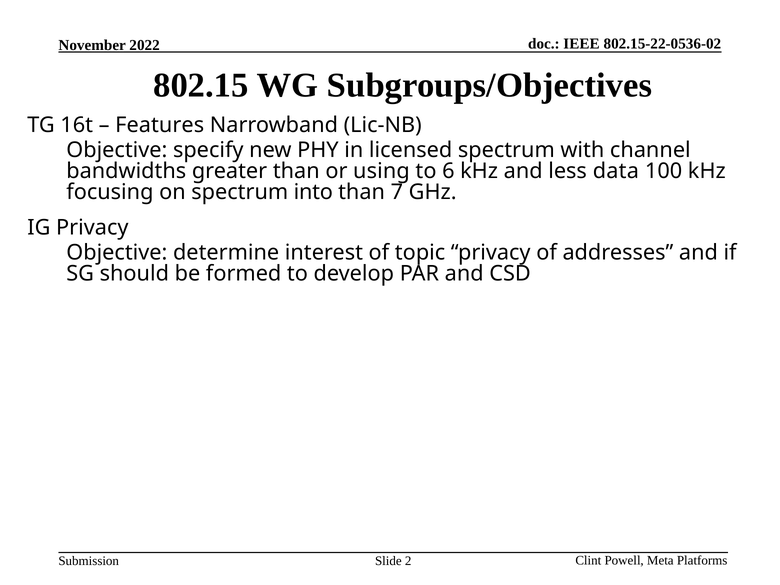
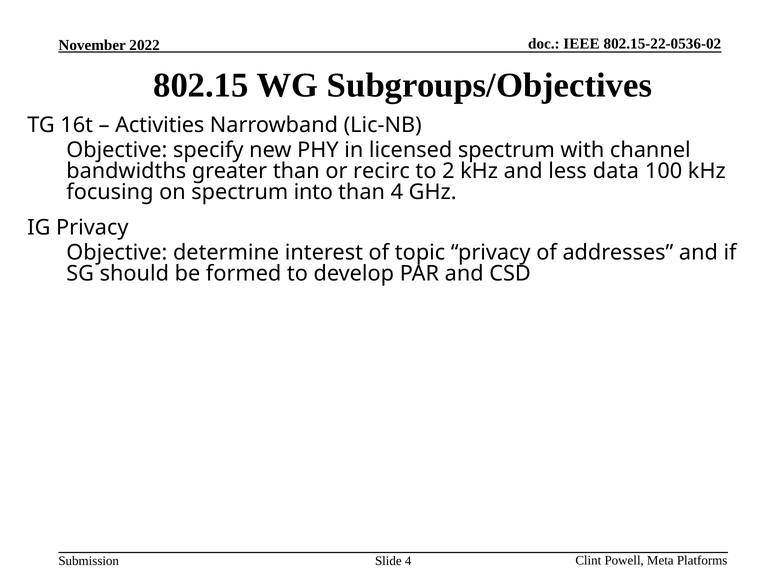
Features: Features -> Activities
using: using -> recirc
6: 6 -> 2
than 7: 7 -> 4
Slide 2: 2 -> 4
